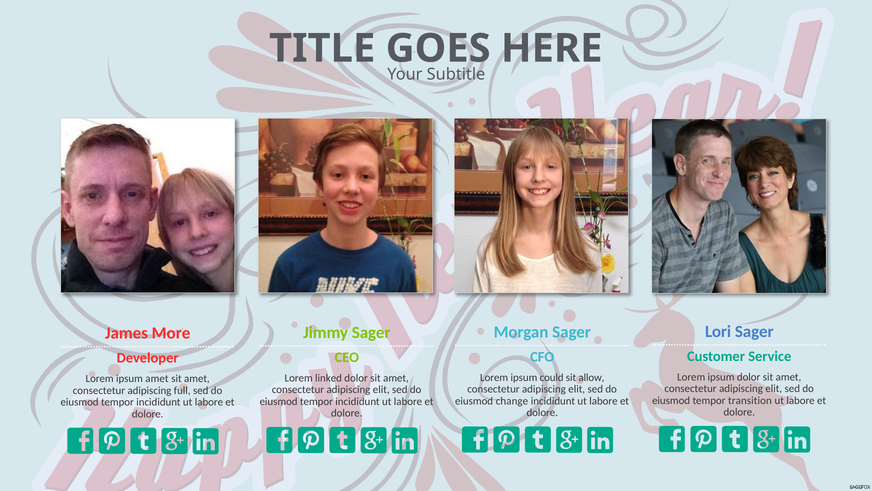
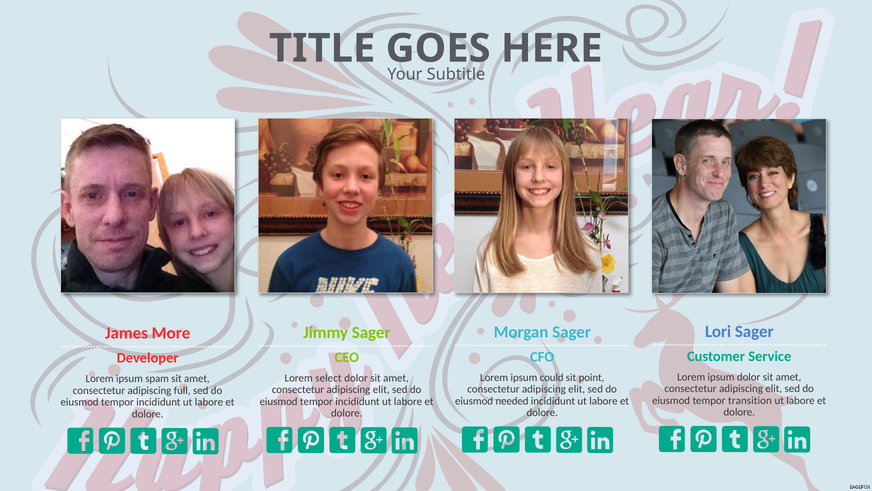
allow: allow -> point
linked: linked -> select
ipsum amet: amet -> spam
change: change -> needed
